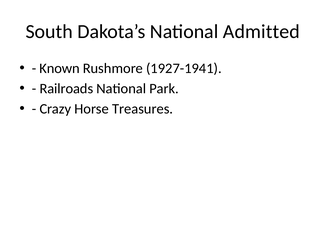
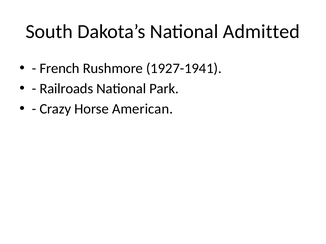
Known: Known -> French
Treasures: Treasures -> American
